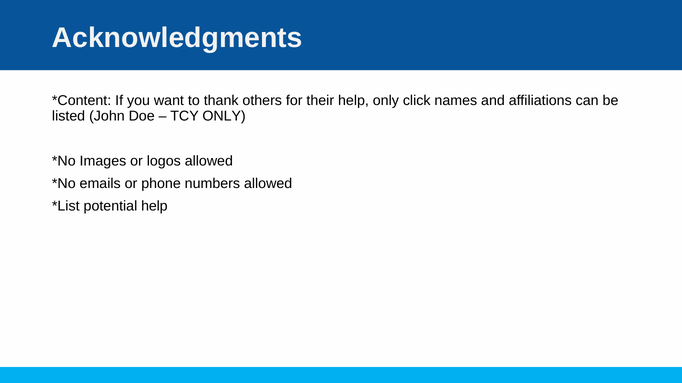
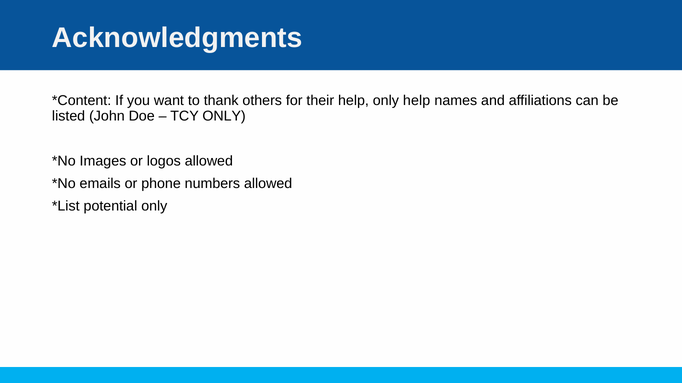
only click: click -> help
potential help: help -> only
